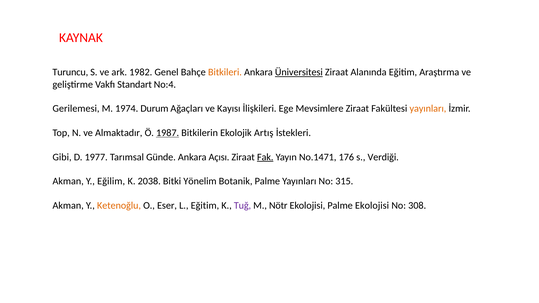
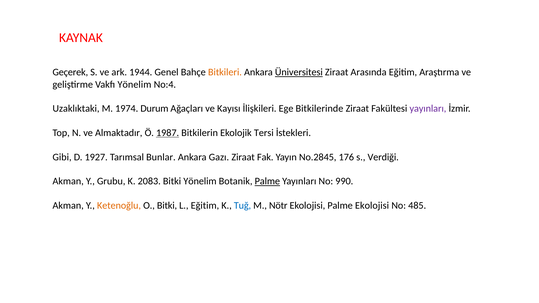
Turuncu: Turuncu -> Geçerek
1982: 1982 -> 1944
Alanında: Alanında -> Arasında
Vakfı Standart: Standart -> Yönelim
Gerilemesi: Gerilemesi -> Uzaklıktaki
Mevsimlere: Mevsimlere -> Bitkilerinde
yayınları at (428, 109) colour: orange -> purple
Artış: Artış -> Tersi
1977: 1977 -> 1927
Günde: Günde -> Bunlar
Açısı: Açısı -> Gazı
Fak underline: present -> none
No.1471: No.1471 -> No.2845
Eğilim: Eğilim -> Grubu
2038: 2038 -> 2083
Palme at (267, 181) underline: none -> present
315: 315 -> 990
O Eser: Eser -> Bitki
Tuğ colour: purple -> blue
308: 308 -> 485
